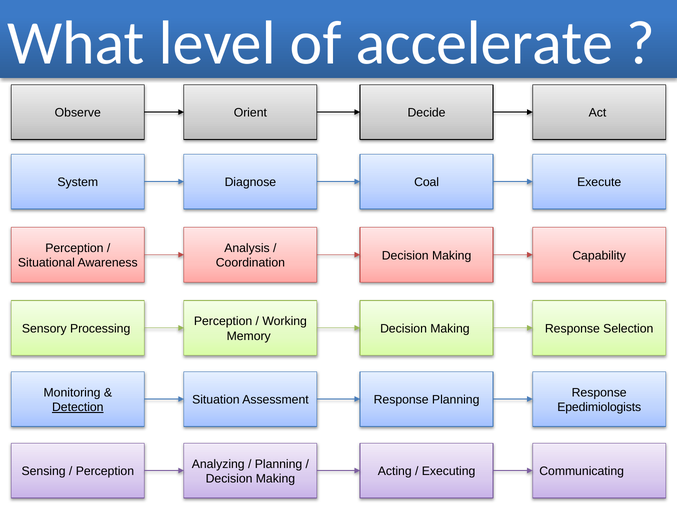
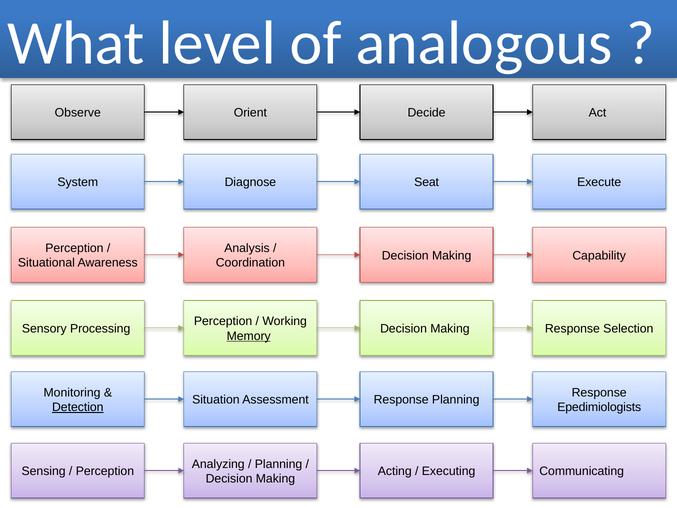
accelerate: accelerate -> analogous
Coal: Coal -> Seat
Memory underline: none -> present
